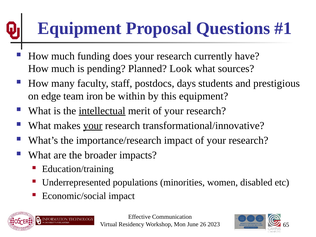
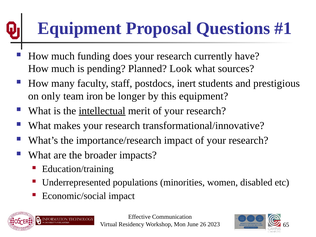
days: days -> inert
edge: edge -> only
within: within -> longer
your at (93, 126) underline: present -> none
